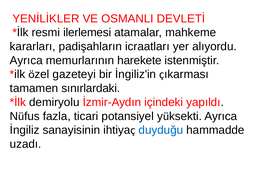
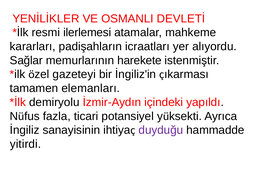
Ayrıca at (26, 60): Ayrıca -> Sağlar
sınırlardaki: sınırlardaki -> elemanları
duyduğu colour: blue -> purple
uzadı: uzadı -> yitirdi
